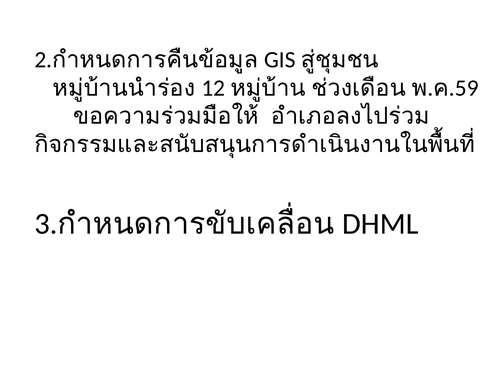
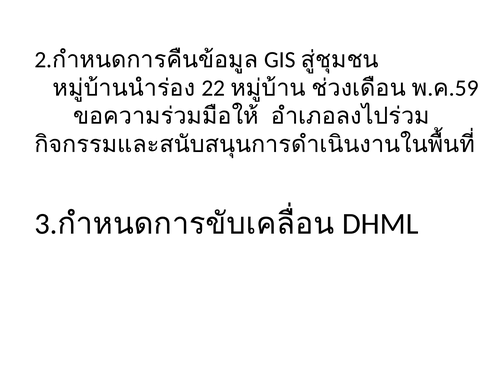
12: 12 -> 22
